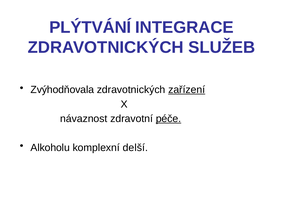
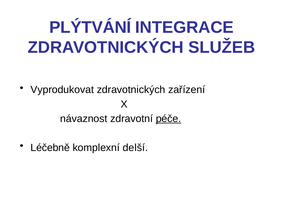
Zvýhodňovala: Zvýhodňovala -> Vyprodukovat
zařízení underline: present -> none
Alkoholu: Alkoholu -> Léčebně
